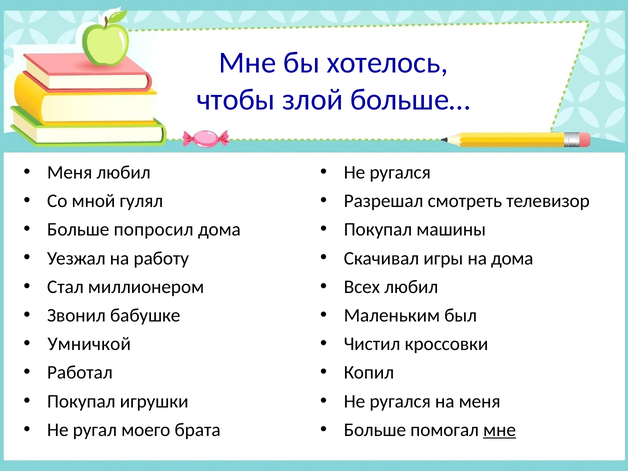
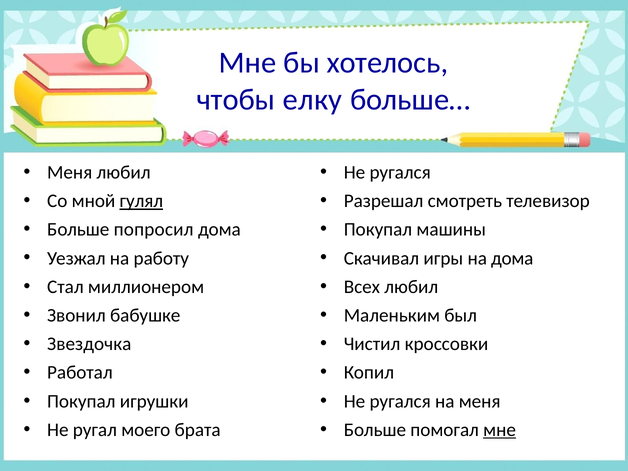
злой: злой -> елку
гулял underline: none -> present
Умничкой: Умничкой -> Звездочка
